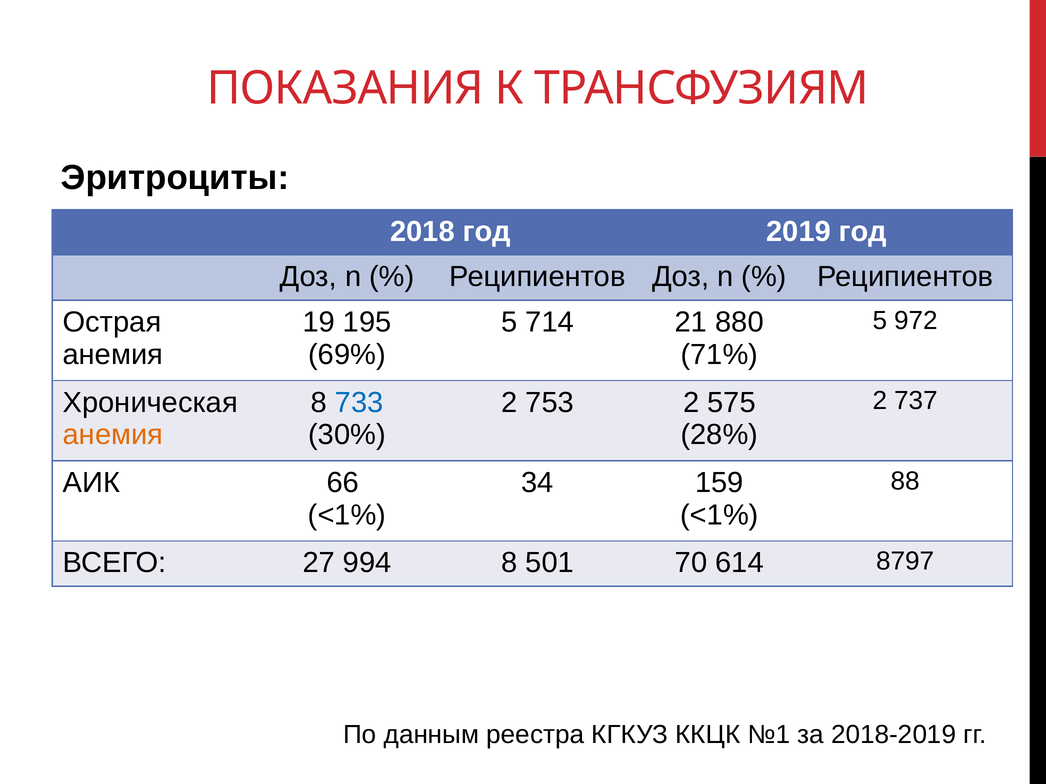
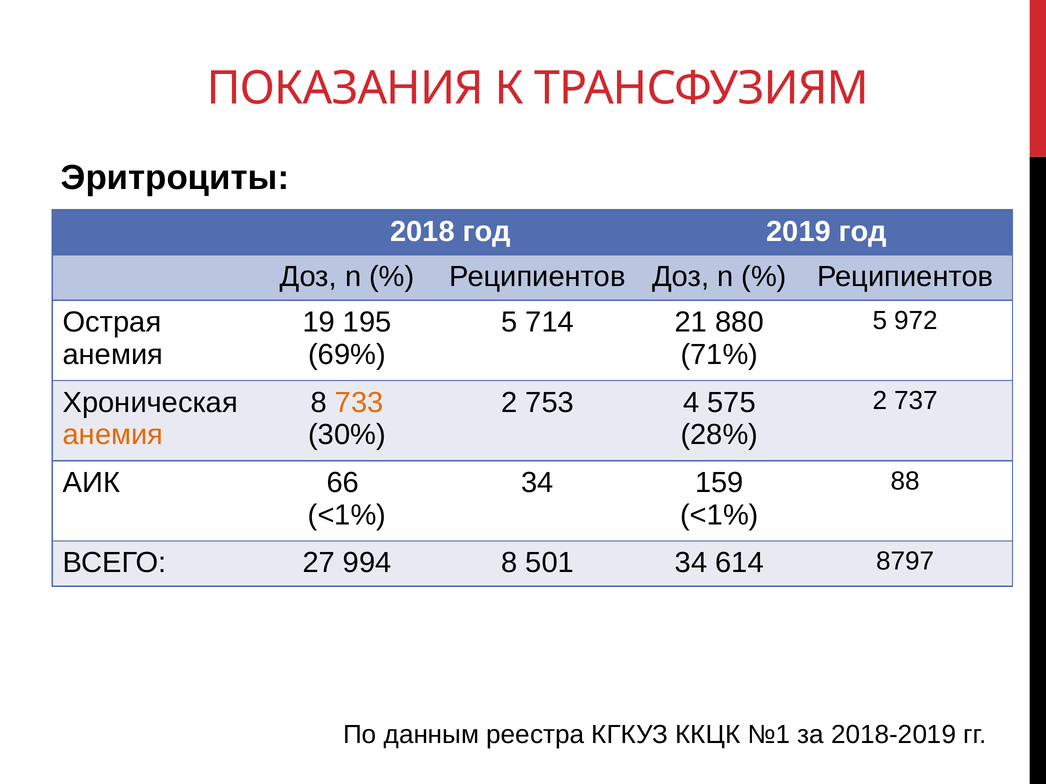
733 colour: blue -> orange
753 2: 2 -> 4
501 70: 70 -> 34
